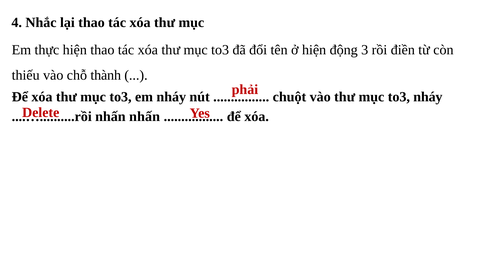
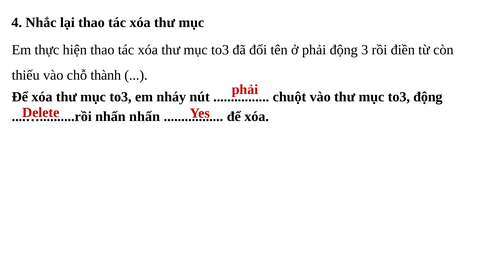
ở hiện: hiện -> phải
to3 nháy: nháy -> động
